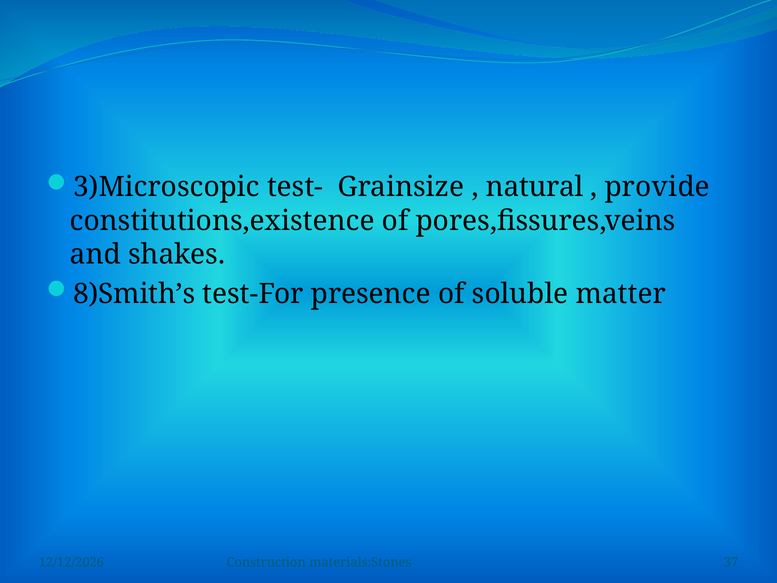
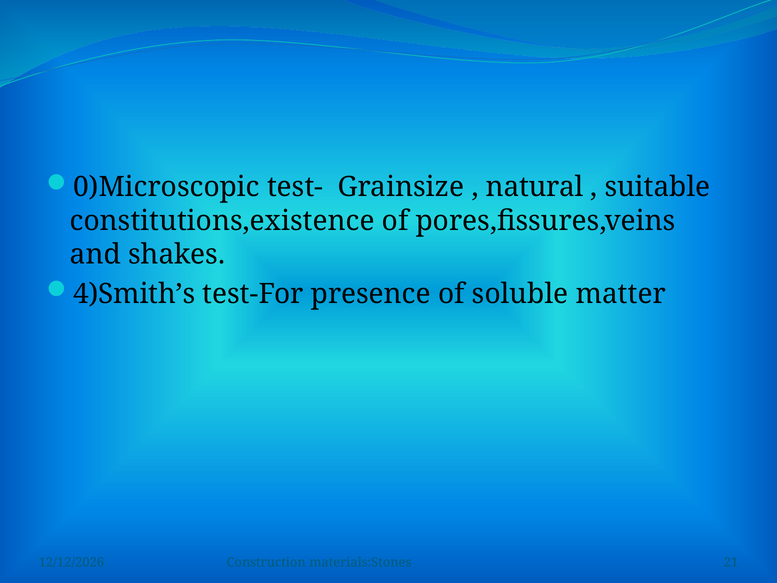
3)Microscopic: 3)Microscopic -> 0)Microscopic
provide: provide -> suitable
8)Smith’s: 8)Smith’s -> 4)Smith’s
37: 37 -> 21
